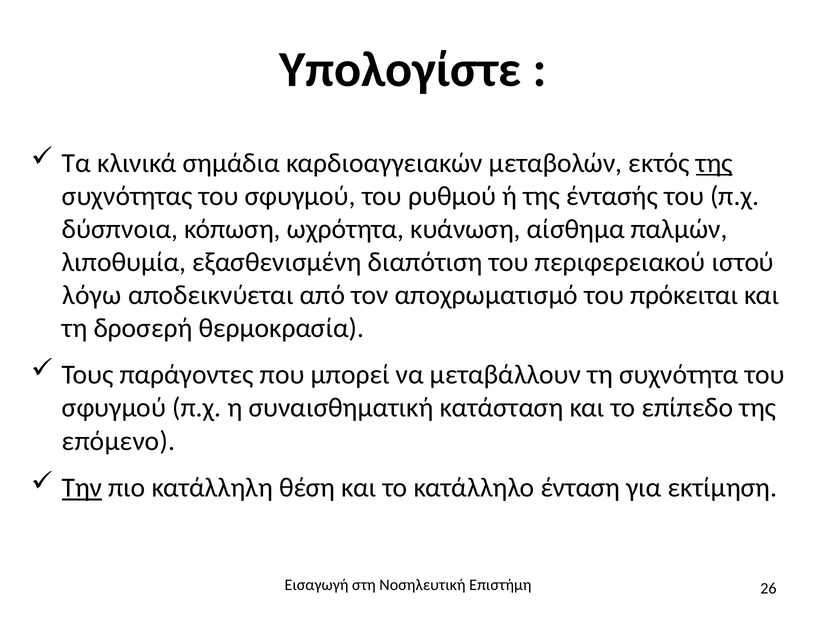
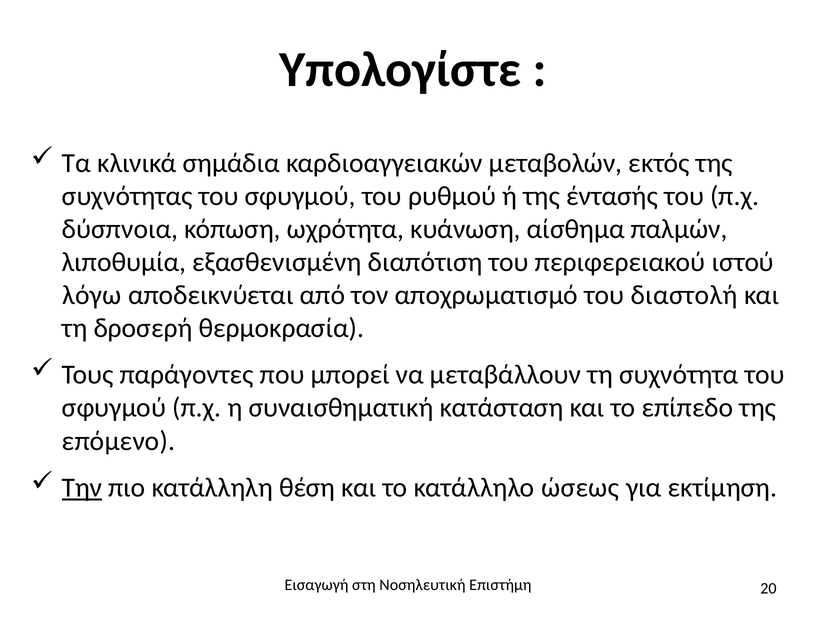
της at (714, 163) underline: present -> none
πρόκειται: πρόκειται -> διαστολή
ένταση: ένταση -> ώσεως
26: 26 -> 20
